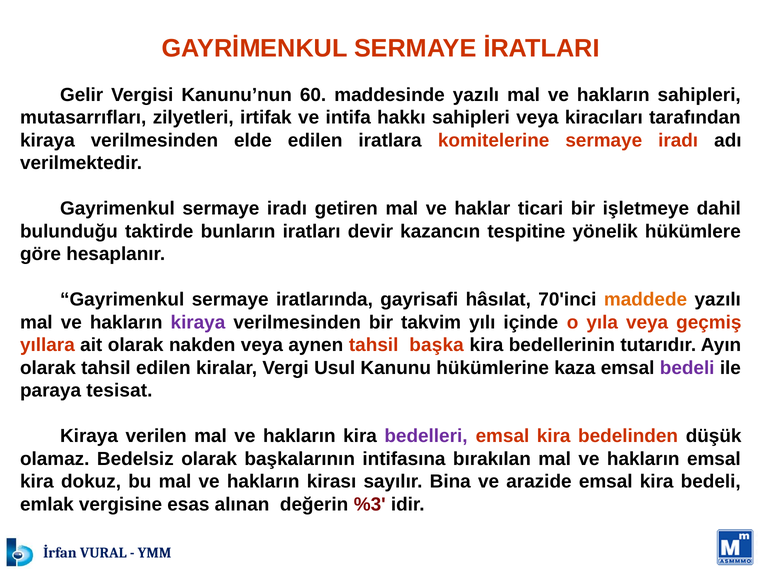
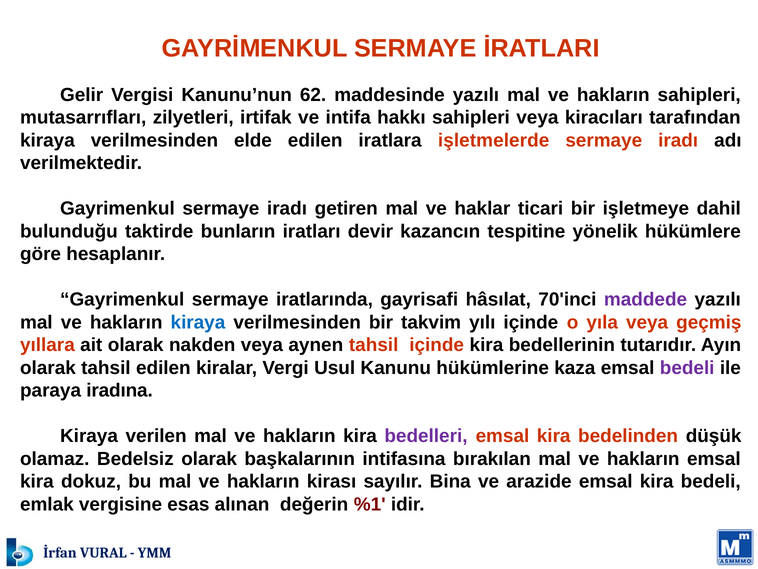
60: 60 -> 62
komitelerine: komitelerine -> işletmelerde
maddede colour: orange -> purple
kiraya at (198, 322) colour: purple -> blue
tahsil başka: başka -> içinde
tesisat: tesisat -> iradına
%3: %3 -> %1
